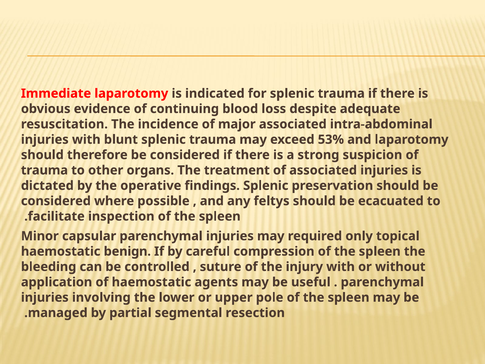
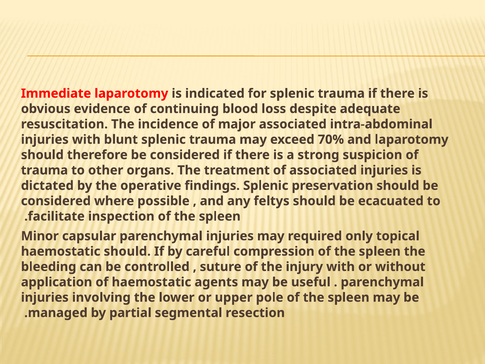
53%: 53% -> 70%
haemostatic benign: benign -> should
